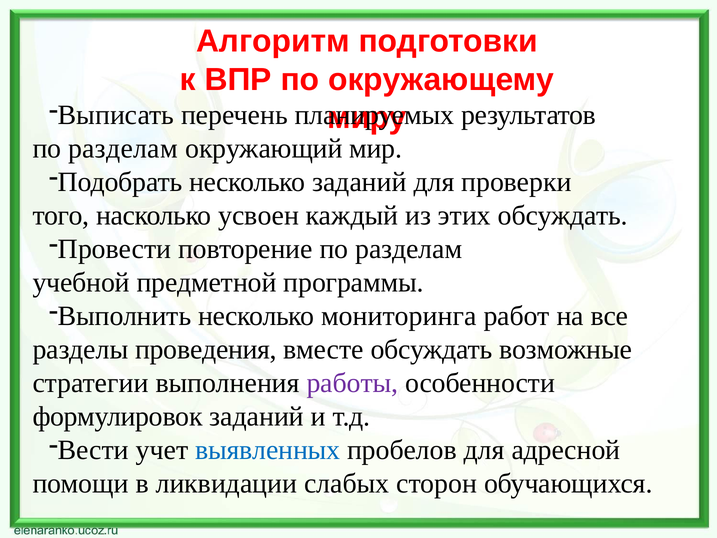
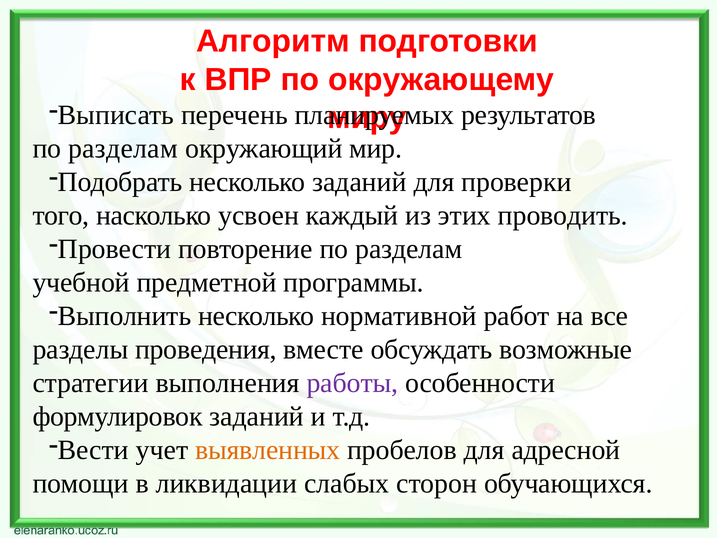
этих обсуждать: обсуждать -> проводить
мониторинга: мониторинга -> нормативной
выявленных colour: blue -> orange
